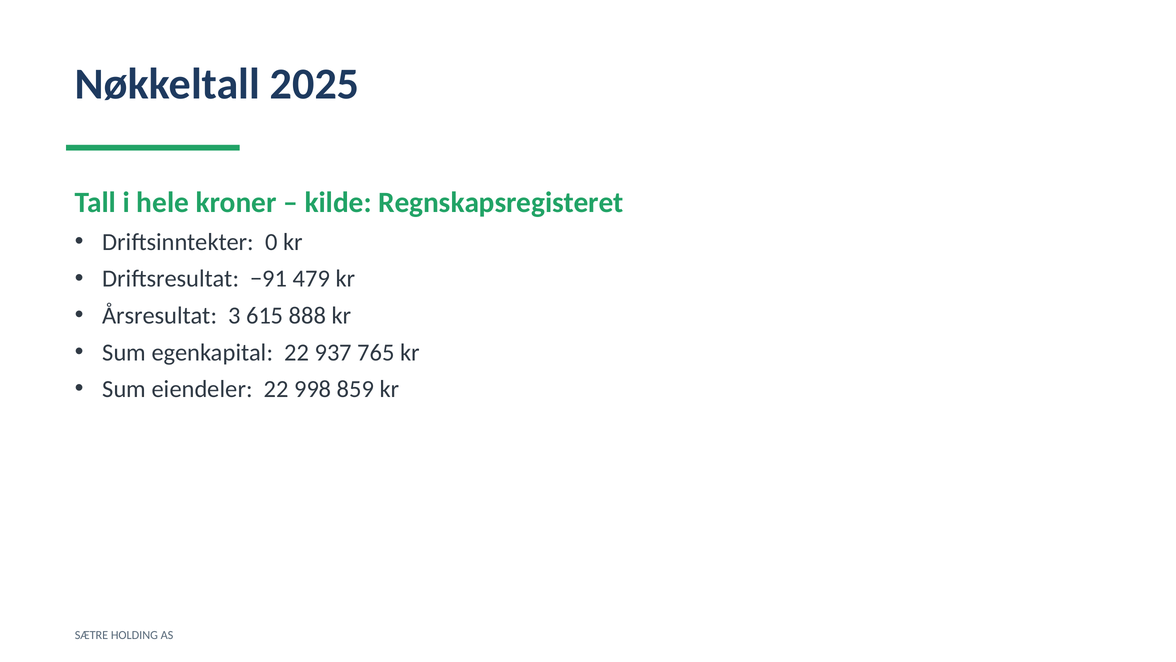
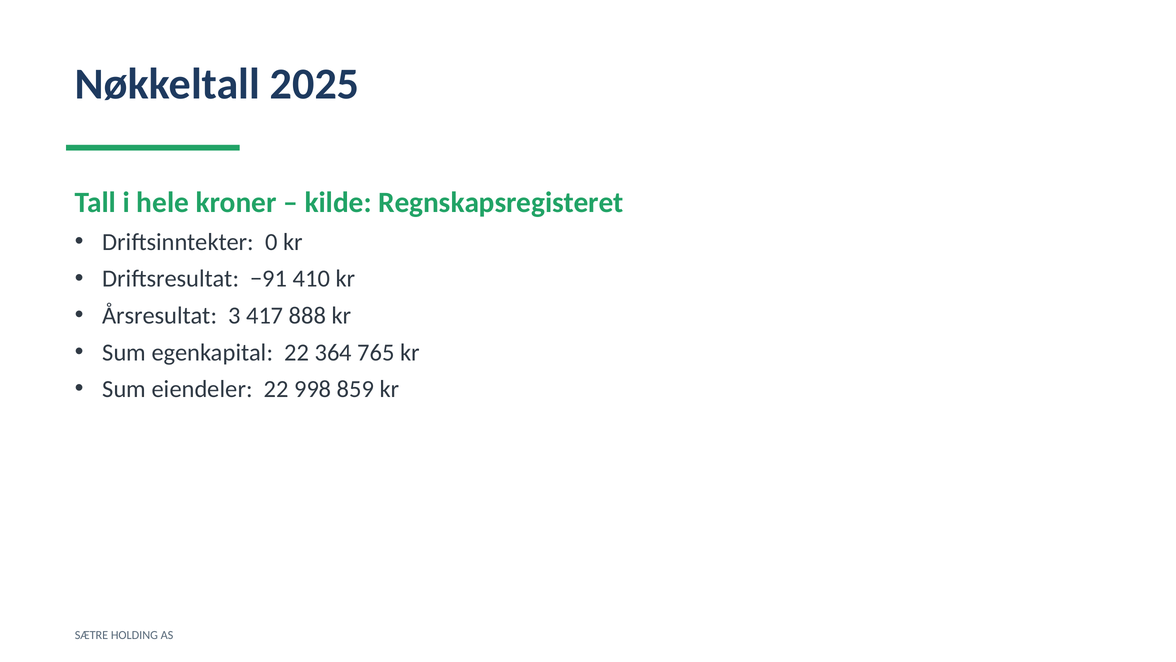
479: 479 -> 410
615: 615 -> 417
937: 937 -> 364
